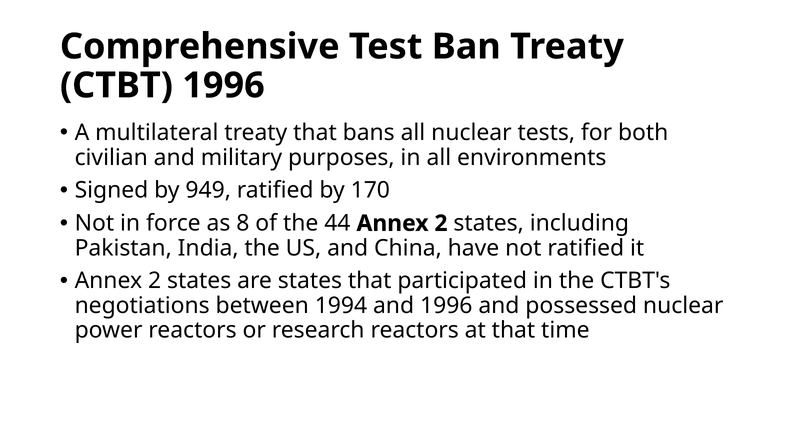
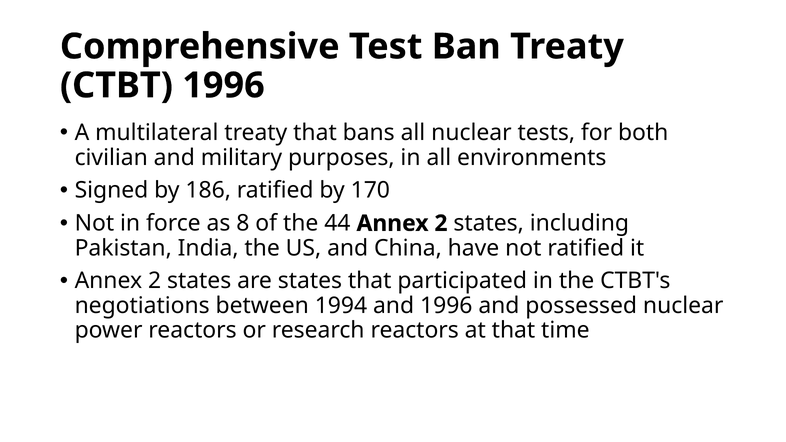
949: 949 -> 186
